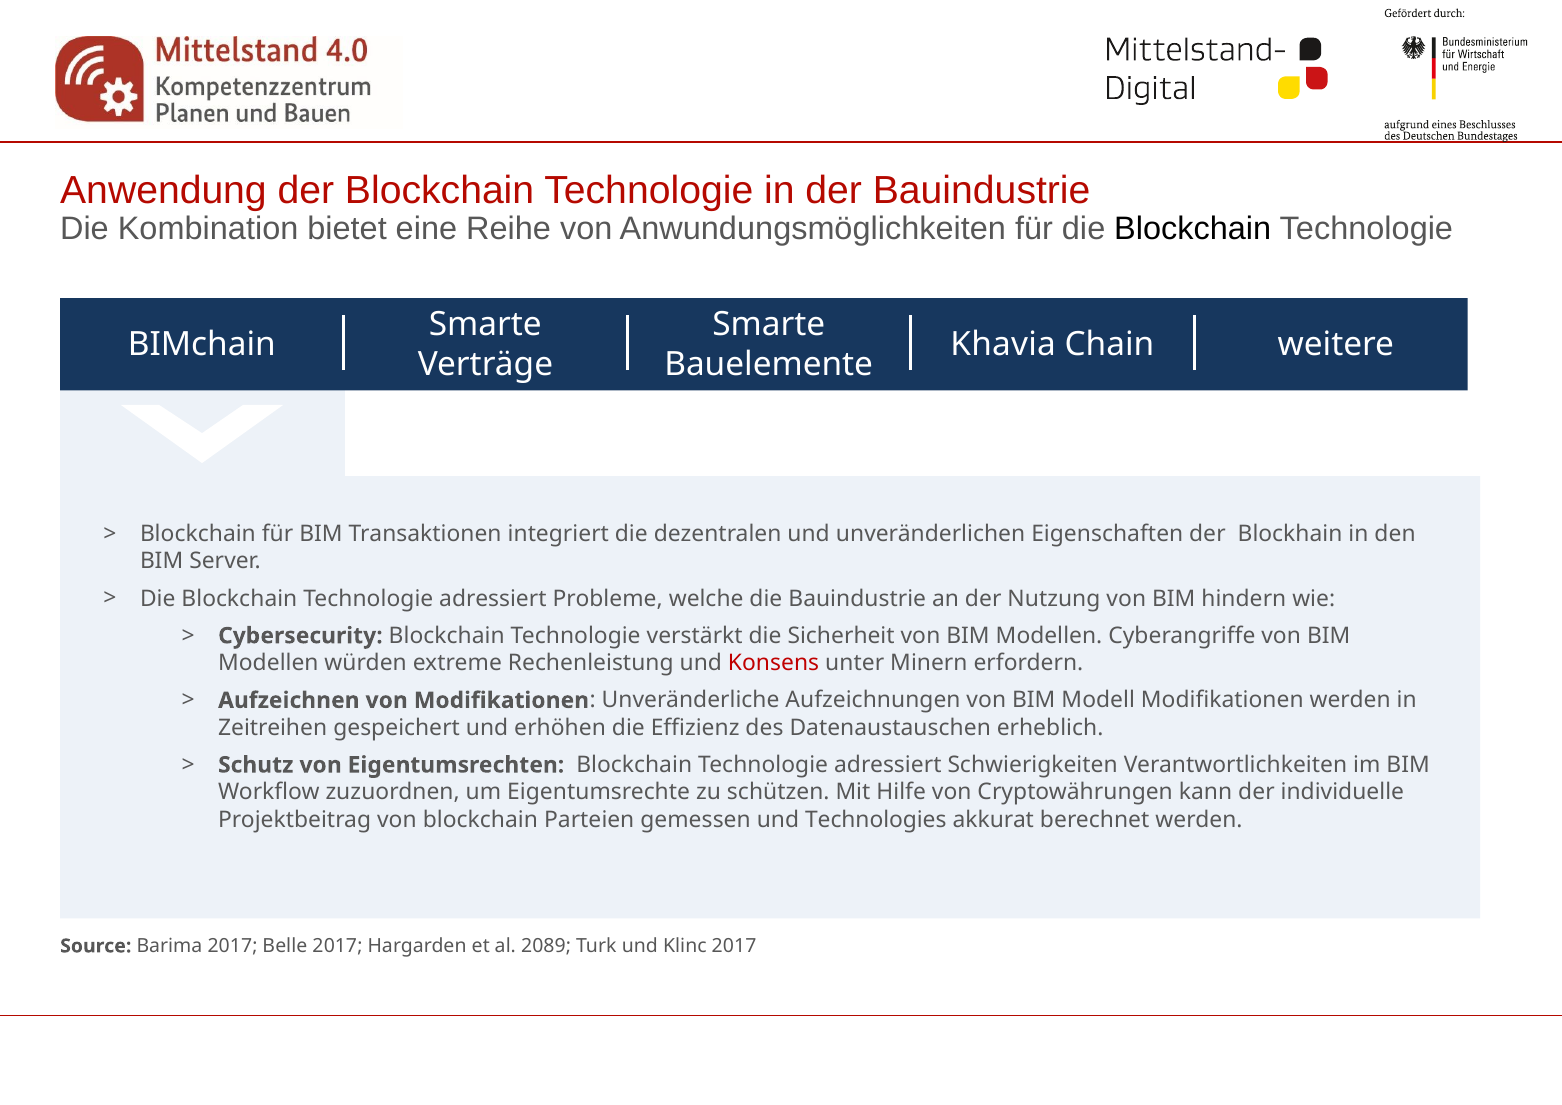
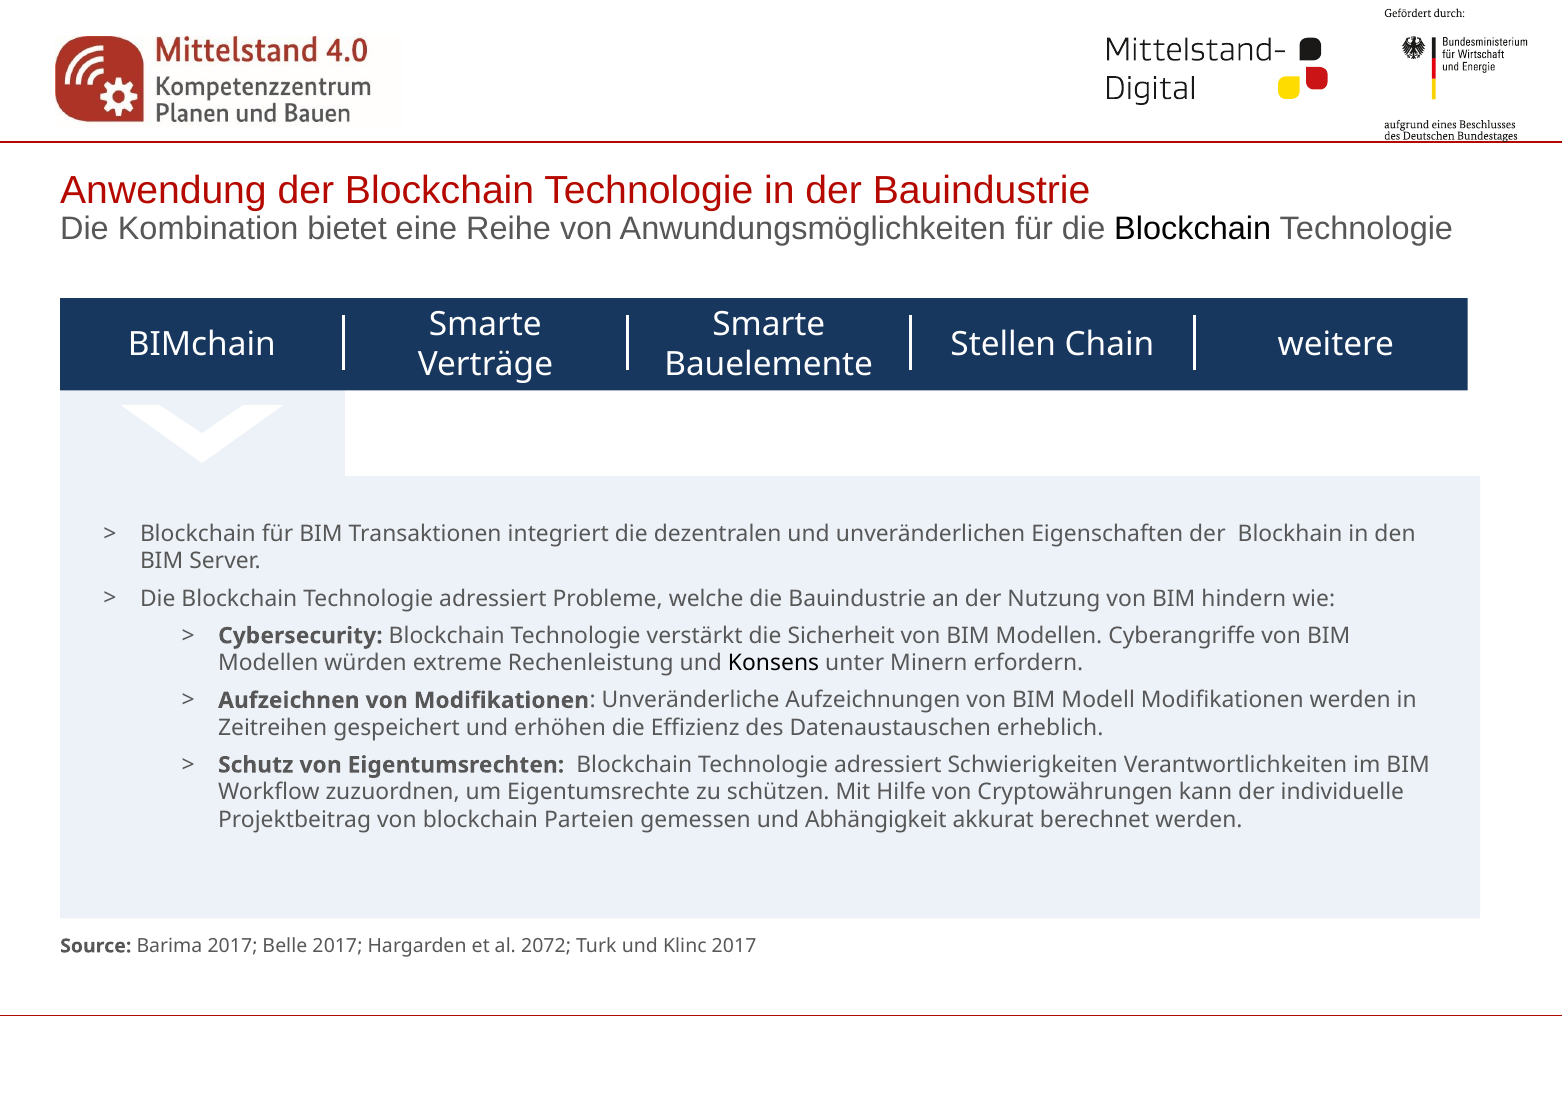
Khavia: Khavia -> Stellen
Konsens colour: red -> black
Technologies: Technologies -> Abhängigkeit
2089: 2089 -> 2072
